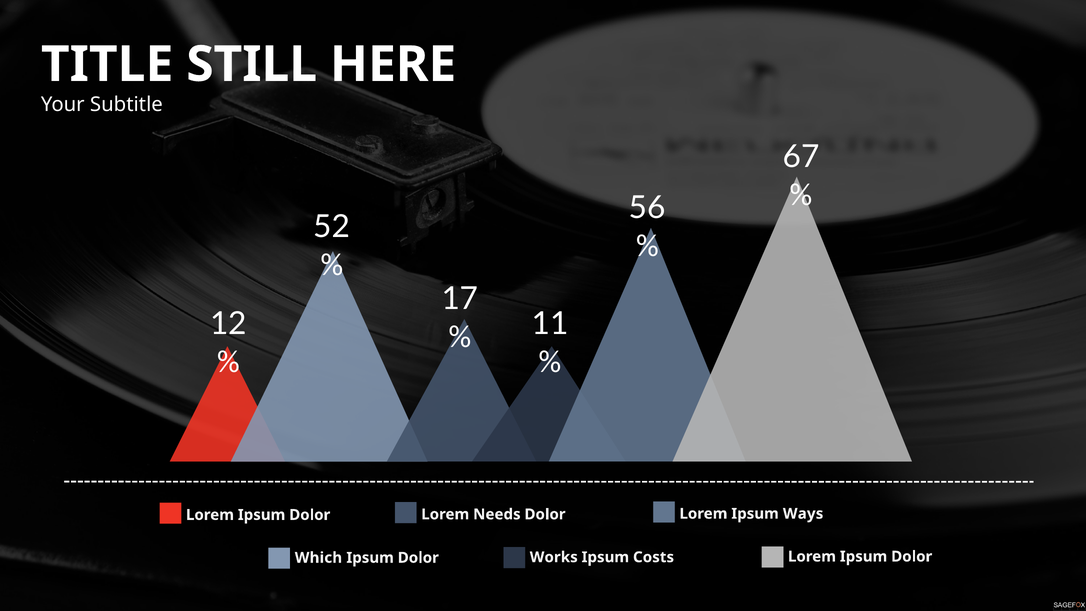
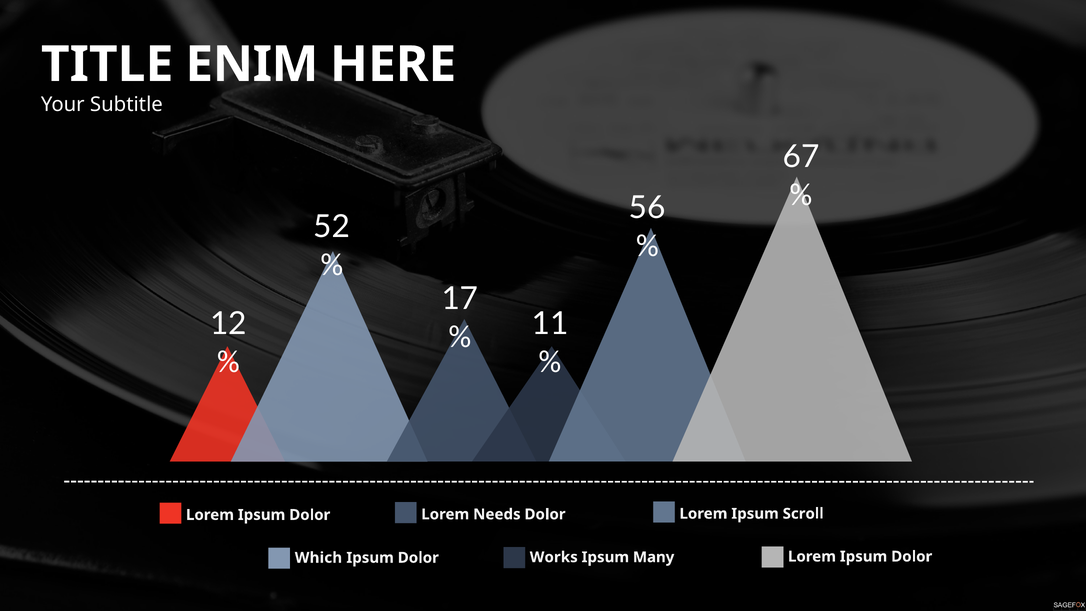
STILL: STILL -> ENIM
Ways: Ways -> Scroll
Costs: Costs -> Many
